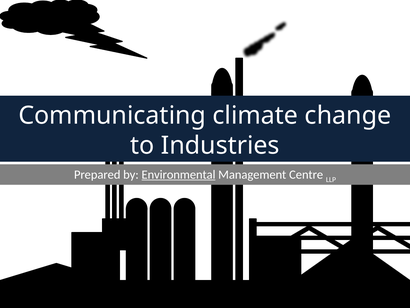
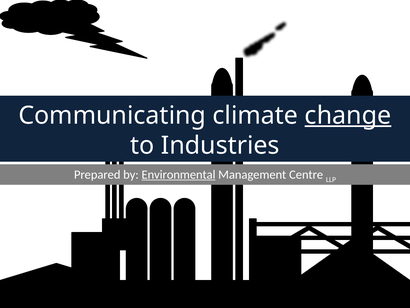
change underline: none -> present
